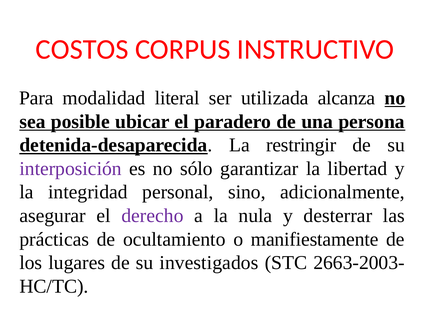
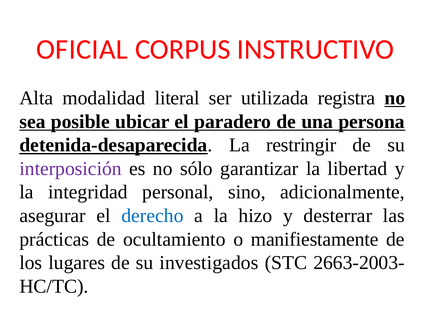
COSTOS: COSTOS -> OFICIAL
Para: Para -> Alta
alcanza: alcanza -> registra
derecho colour: purple -> blue
nula: nula -> hizo
